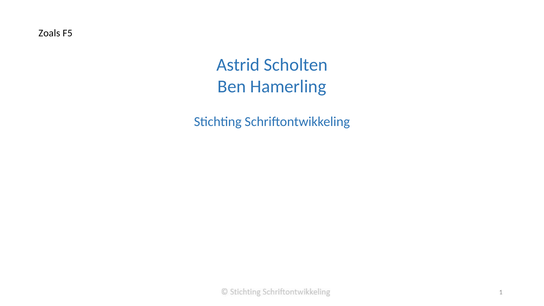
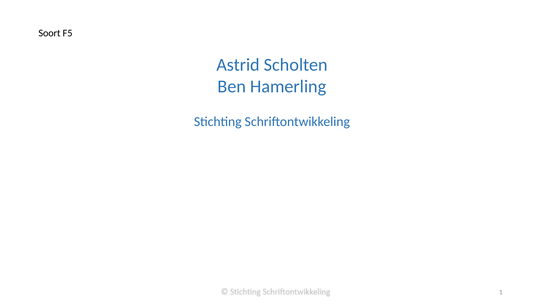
Zoals: Zoals -> Soort
